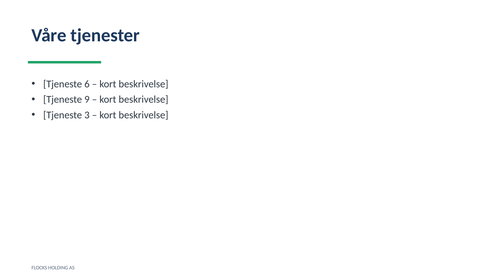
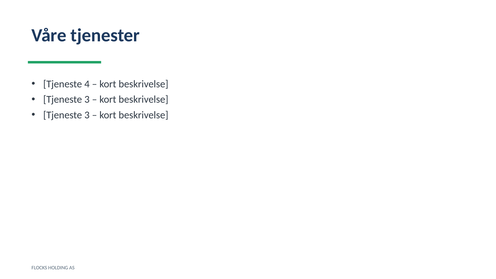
6: 6 -> 4
9 at (87, 100): 9 -> 3
